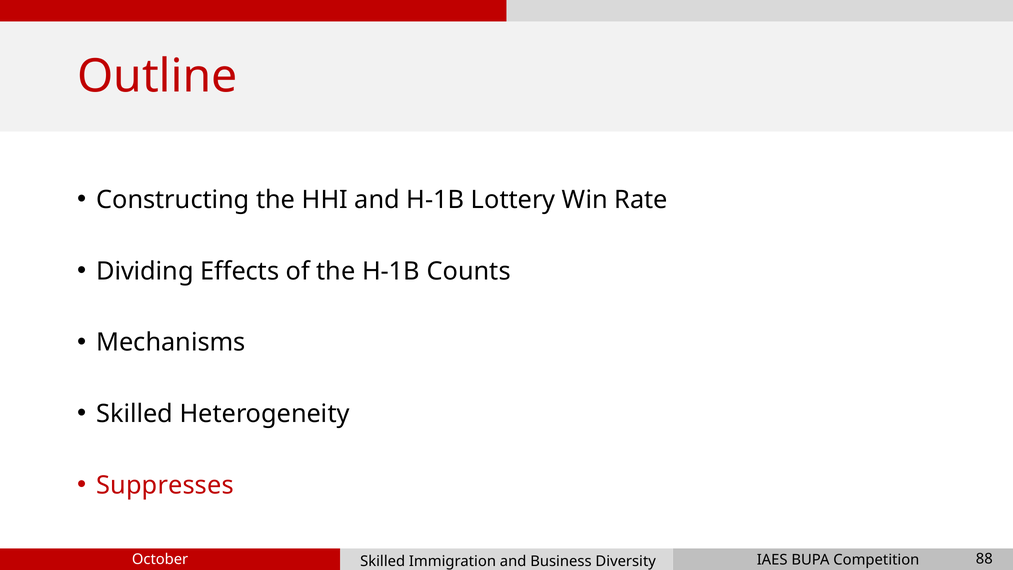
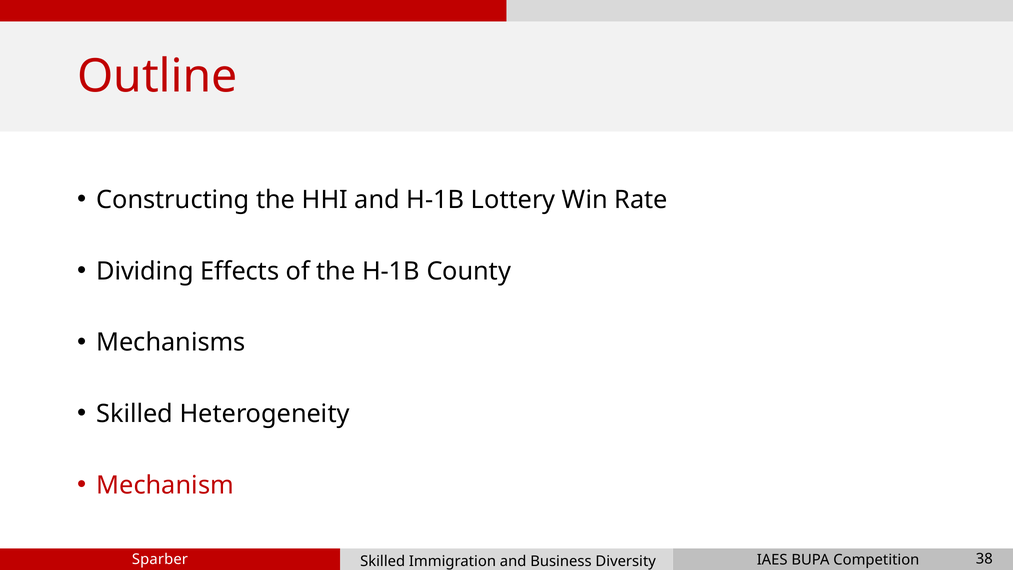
Counts: Counts -> County
Suppresses: Suppresses -> Mechanism
October: October -> Sparber
88: 88 -> 38
